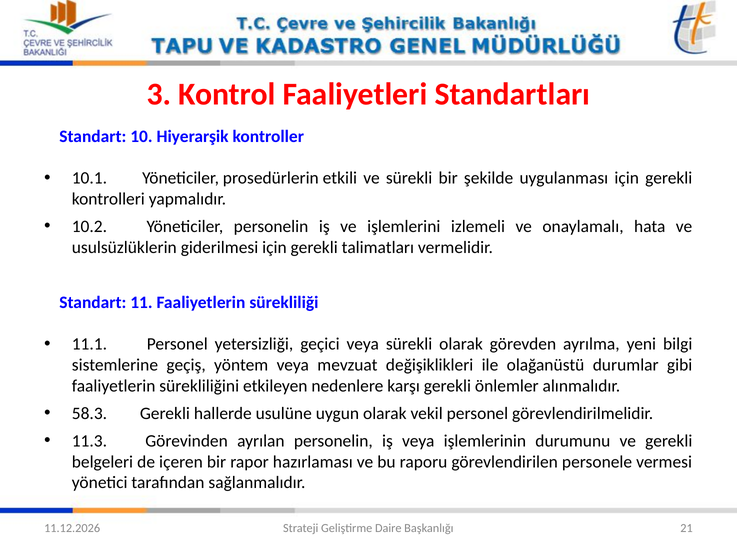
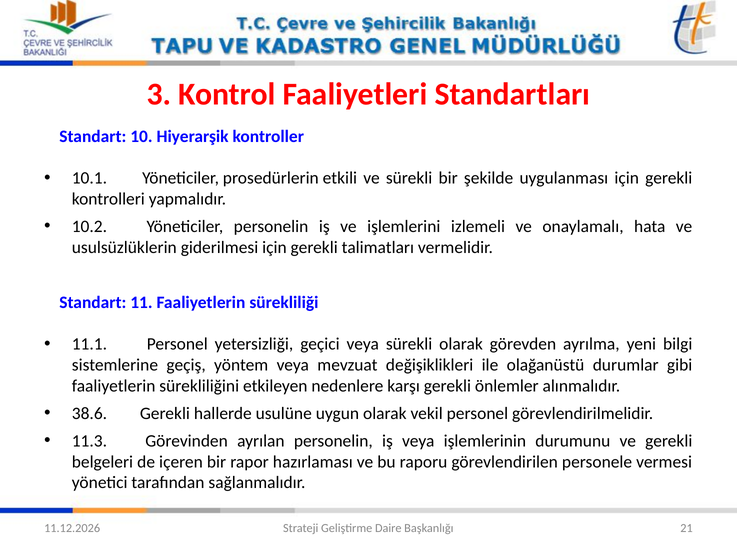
58.3: 58.3 -> 38.6
